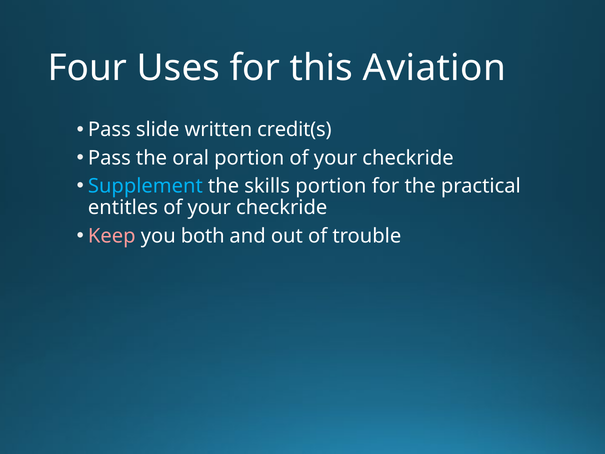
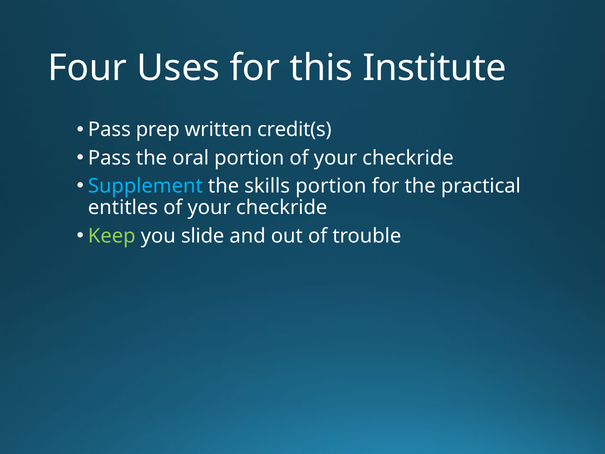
Aviation: Aviation -> Institute
slide: slide -> prep
Keep colour: pink -> light green
both: both -> slide
